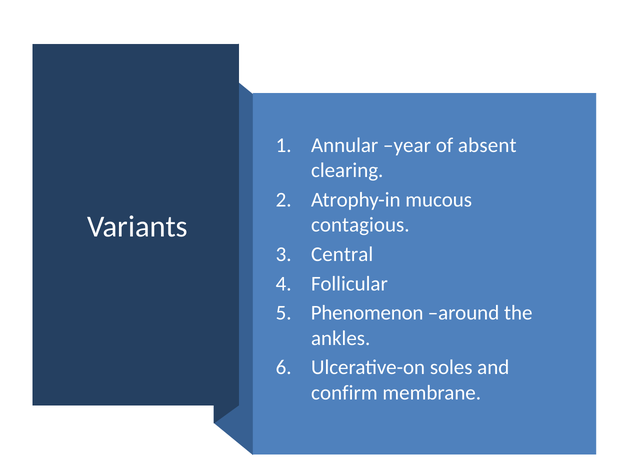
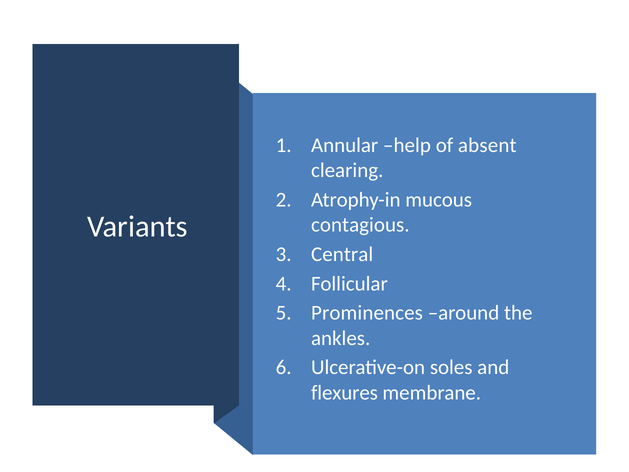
year: year -> help
Phenomenon: Phenomenon -> Prominences
confirm: confirm -> flexures
